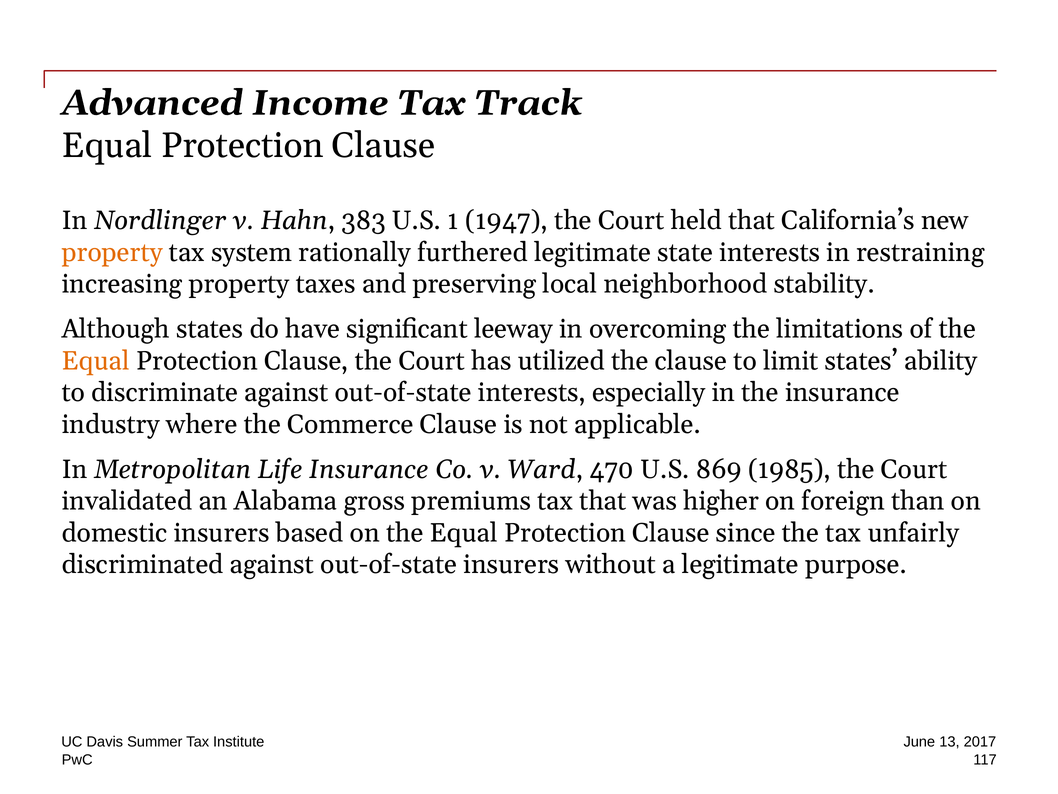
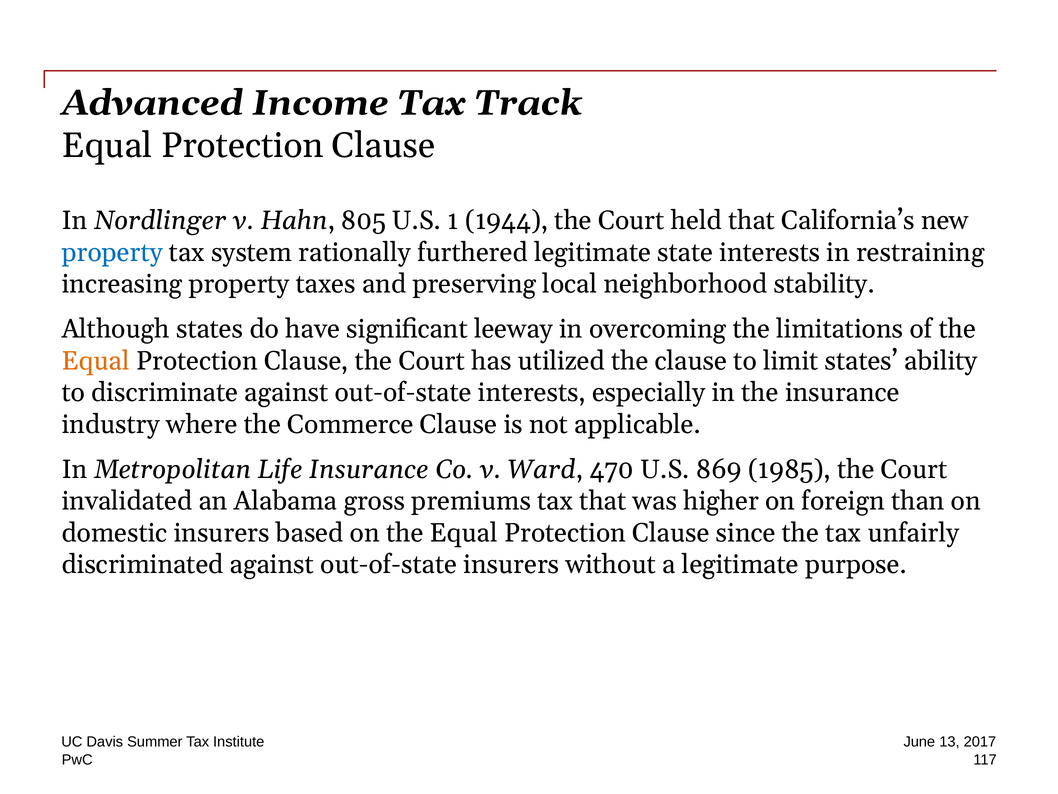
383: 383 -> 805
1947: 1947 -> 1944
property at (112, 252) colour: orange -> blue
